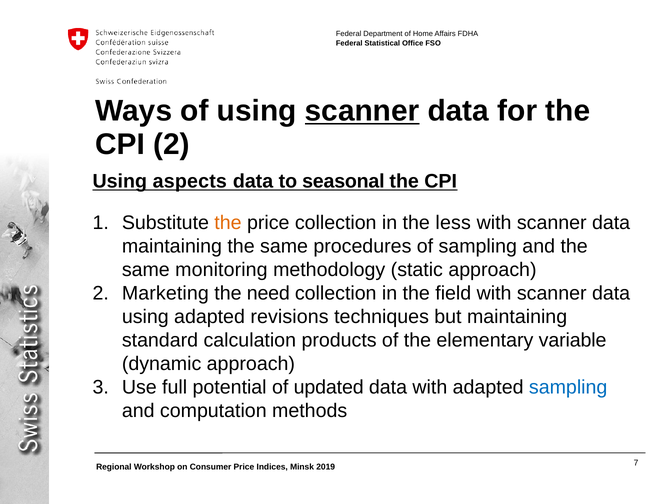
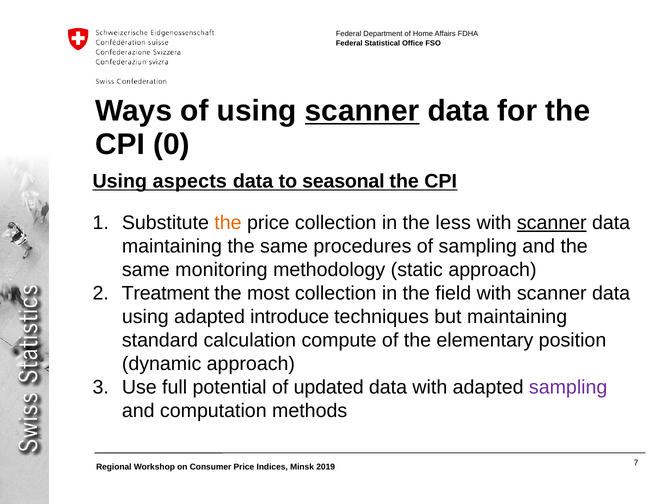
CPI 2: 2 -> 0
scanner at (552, 223) underline: none -> present
Marketing: Marketing -> Treatment
need: need -> most
revisions: revisions -> introduce
products: products -> compute
variable: variable -> position
sampling at (568, 387) colour: blue -> purple
